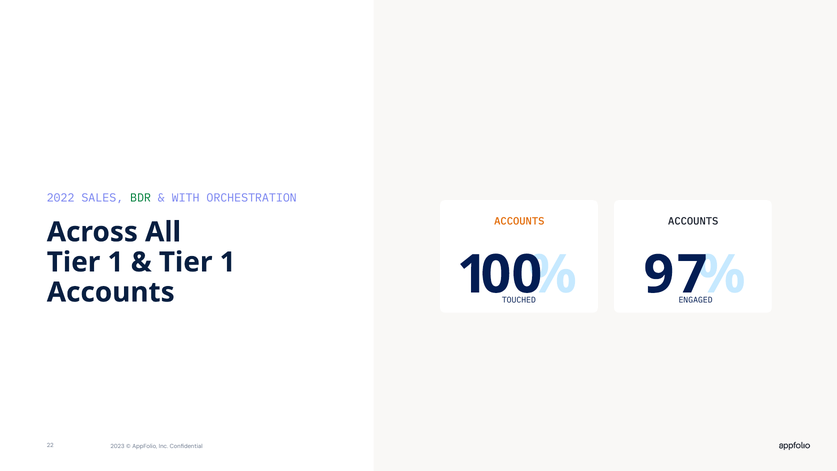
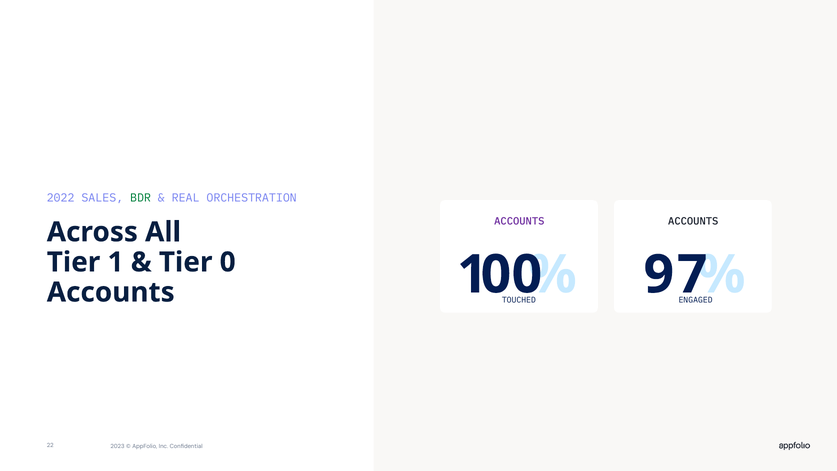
WITH: WITH -> REAL
ACCOUNTS at (519, 221) colour: orange -> purple
1 at (228, 262): 1 -> 0
